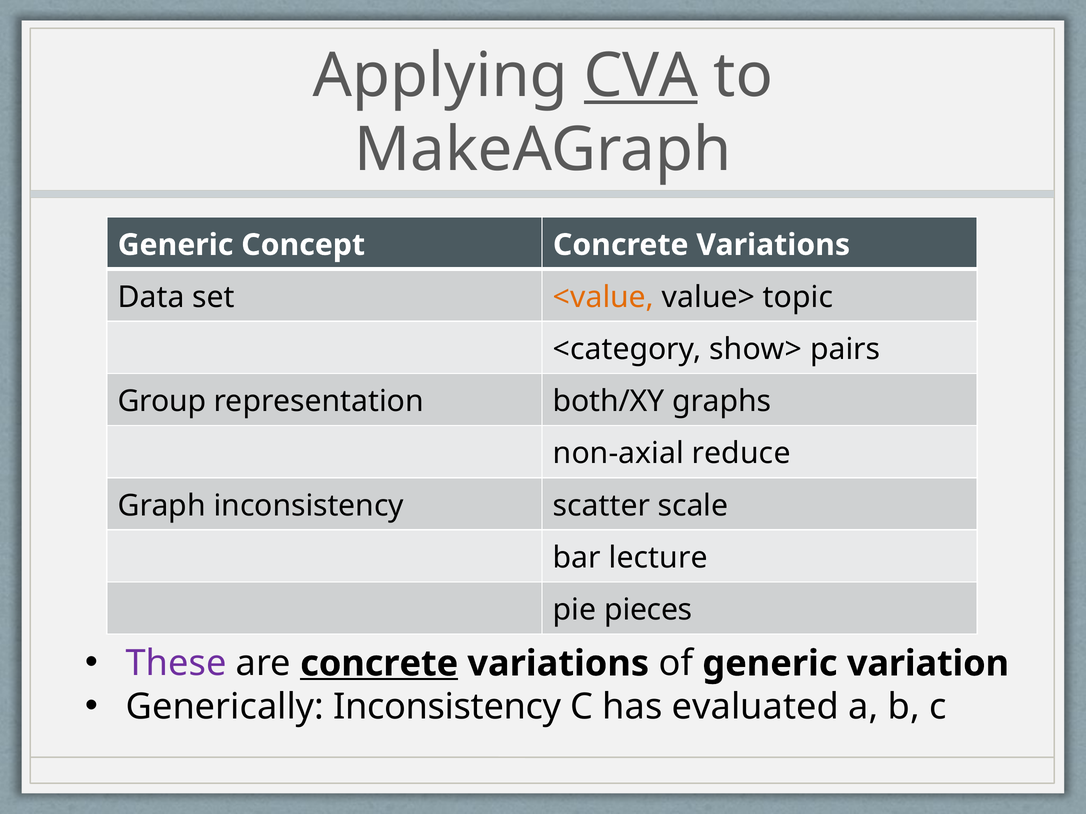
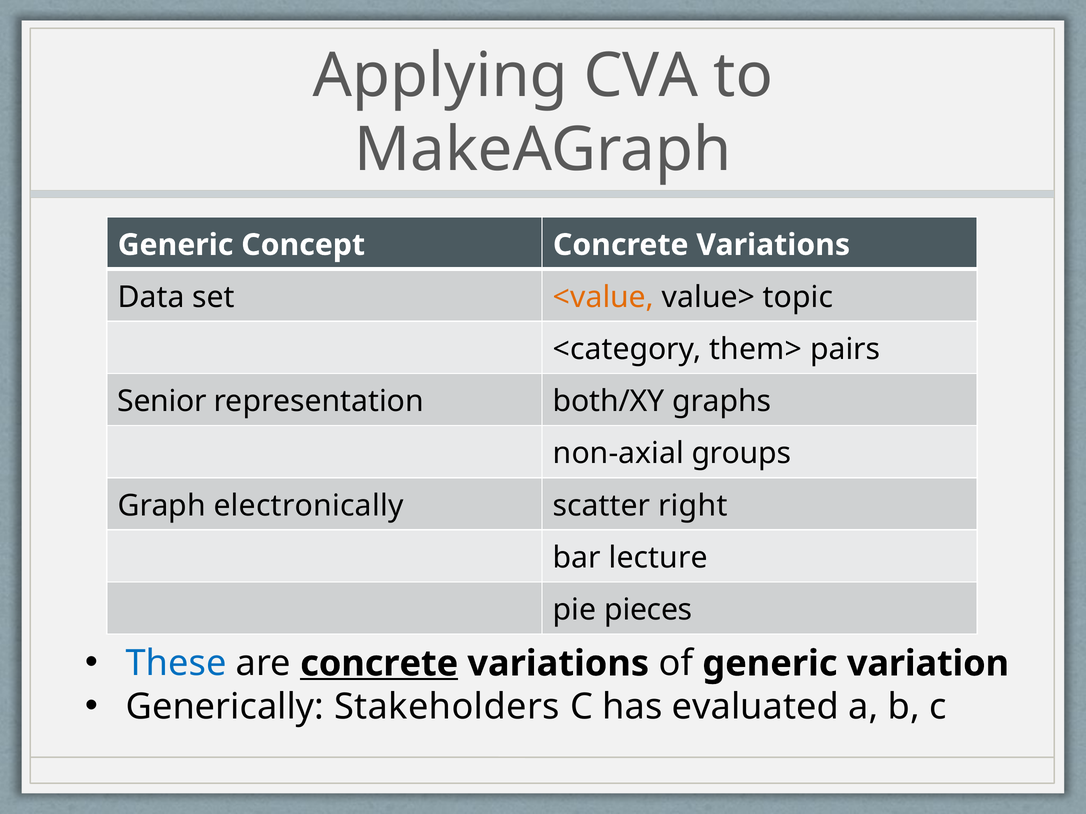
CVA underline: present -> none
show>: show> -> them>
Group: Group -> Senior
reduce: reduce -> groups
Graph inconsistency: inconsistency -> electronically
scale: scale -> right
These colour: purple -> blue
Generically Inconsistency: Inconsistency -> Stakeholders
